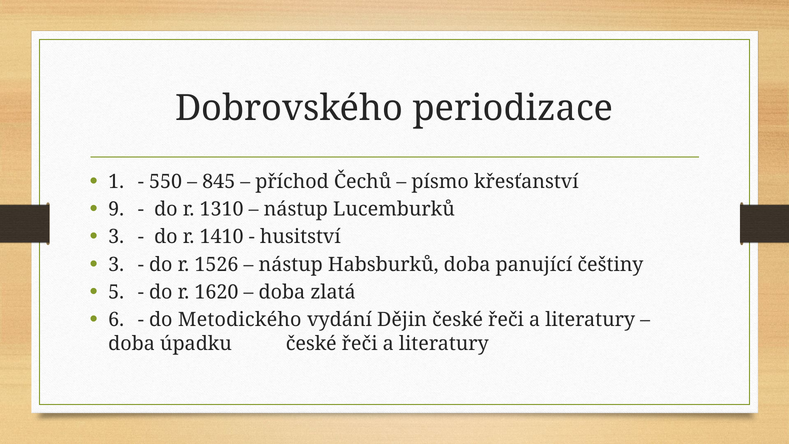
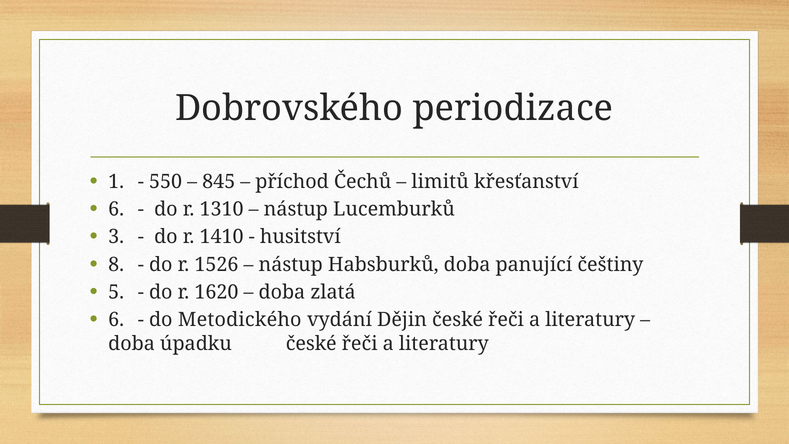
písmo: písmo -> limitů
9 at (116, 209): 9 -> 6
3 at (116, 264): 3 -> 8
